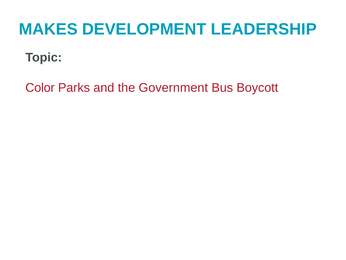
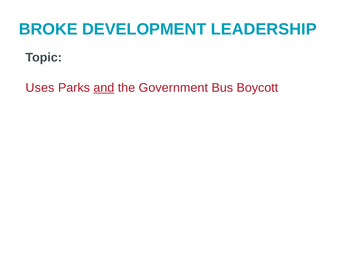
MAKES: MAKES -> BROKE
Color: Color -> Uses
and underline: none -> present
